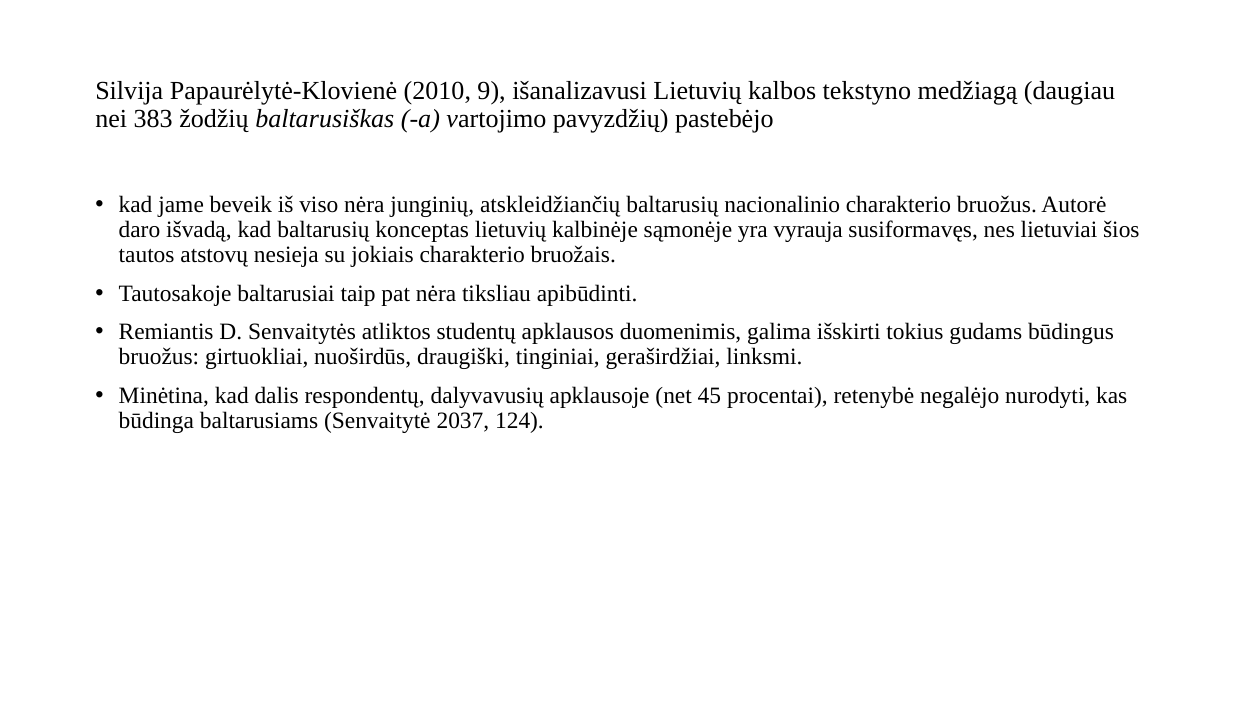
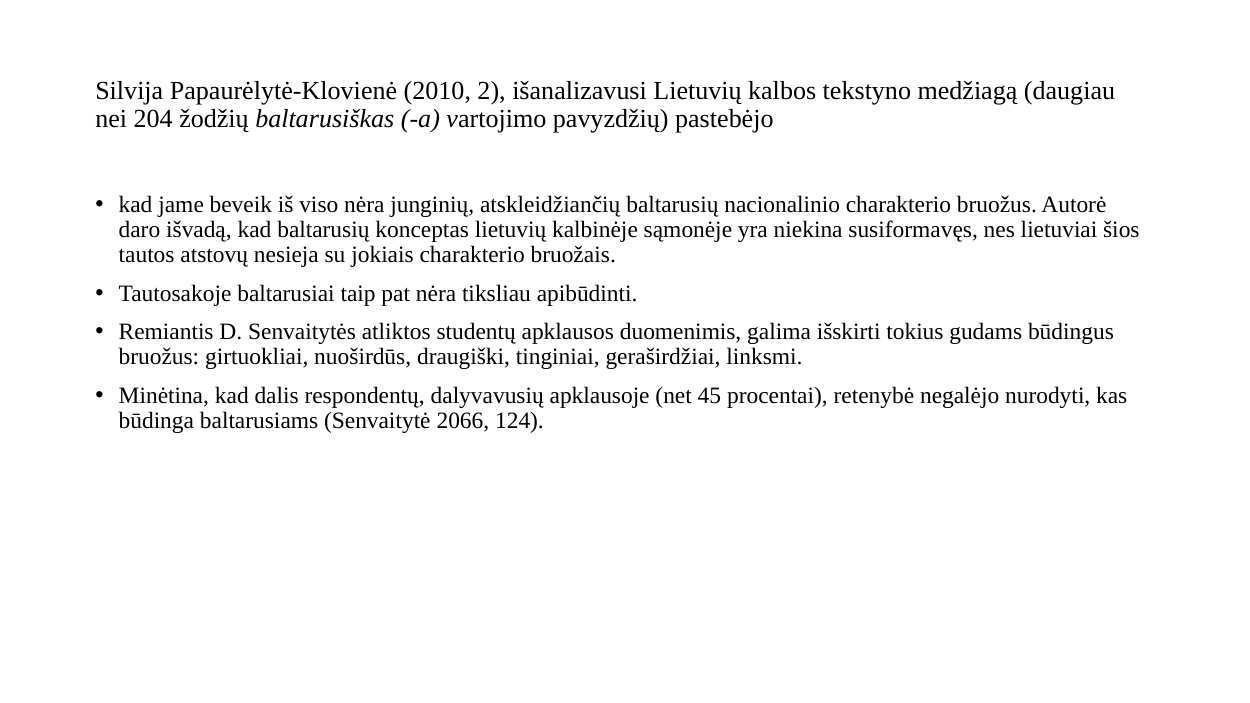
9: 9 -> 2
383: 383 -> 204
vyrauja: vyrauja -> niekina
2037: 2037 -> 2066
